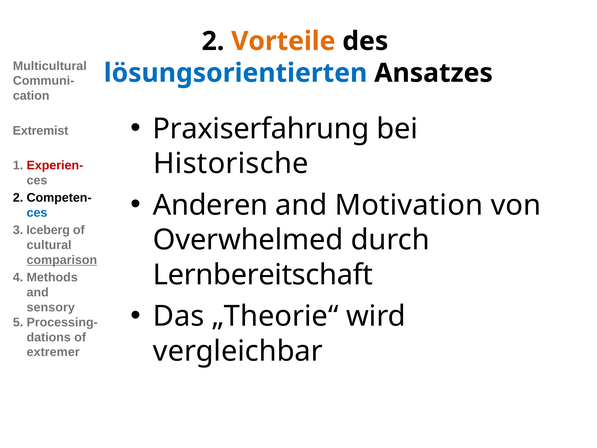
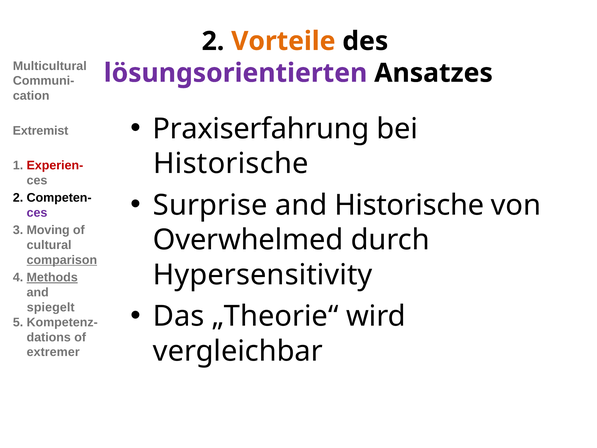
lösungsorientierten colour: blue -> purple
Anderen: Anderen -> Surprise
and Motivation: Motivation -> Historische
ces at (37, 213) colour: blue -> purple
Iceberg: Iceberg -> Moving
Lernbereitschaft: Lernbereitschaft -> Hypersensitivity
Methods underline: none -> present
sensory: sensory -> spiegelt
Processing-: Processing- -> Kompetenz-
